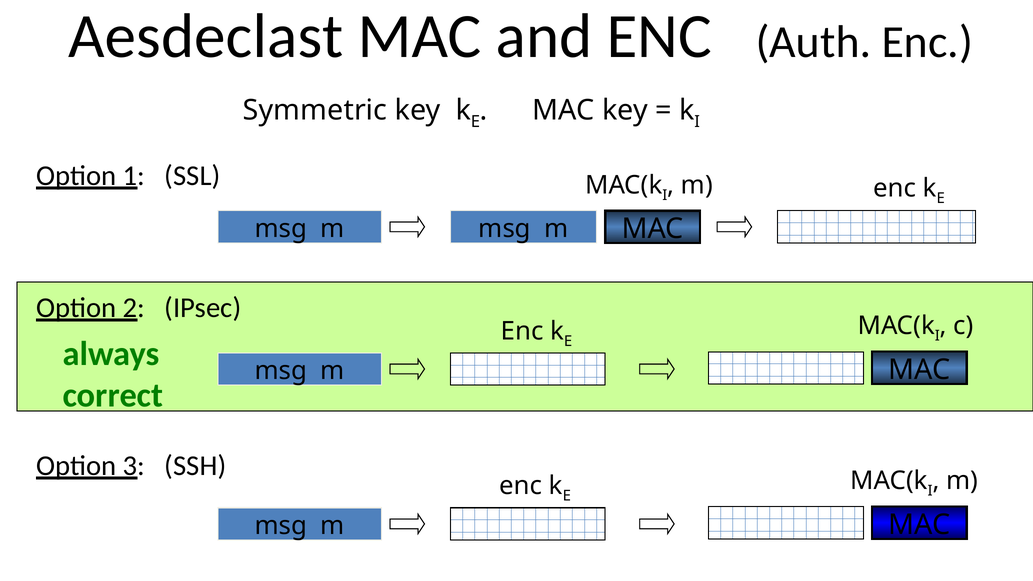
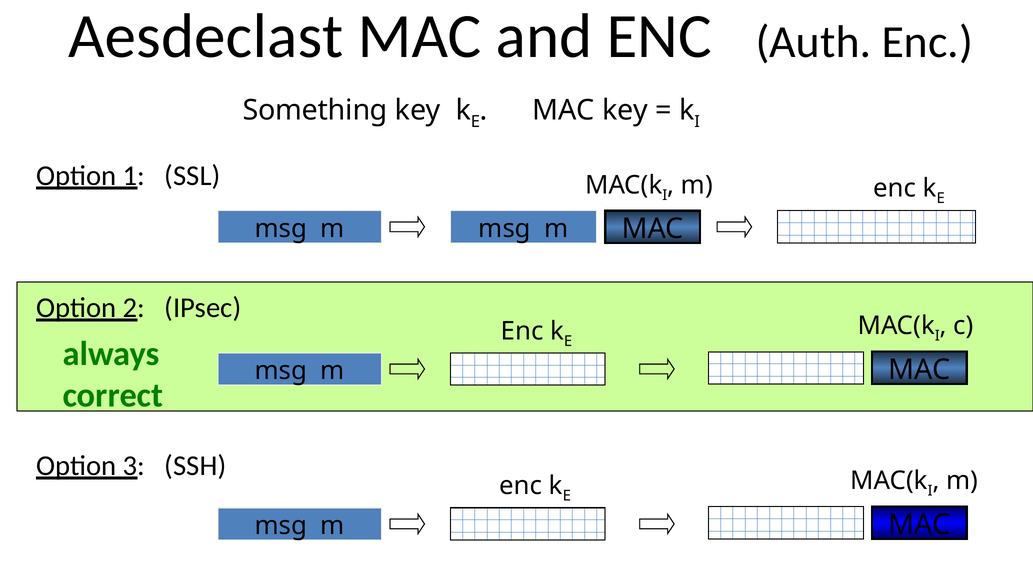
Symmetric: Symmetric -> Something
